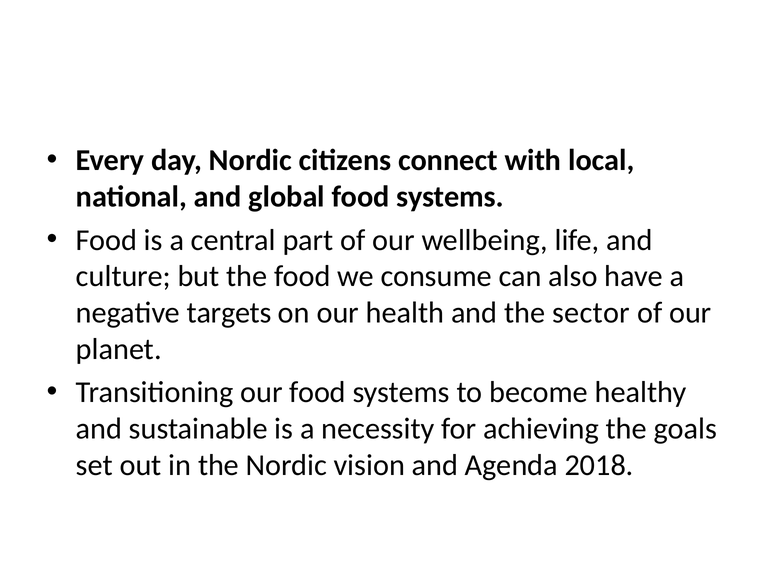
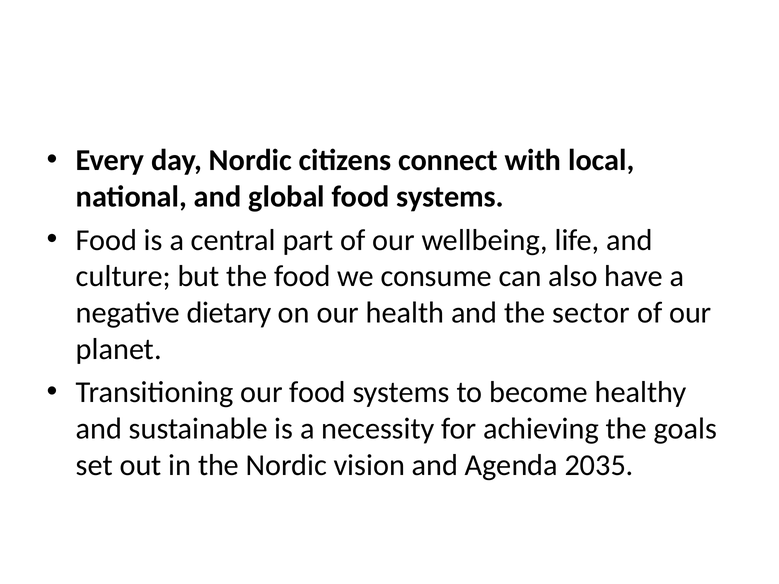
targets: targets -> dietary
2018: 2018 -> 2035
